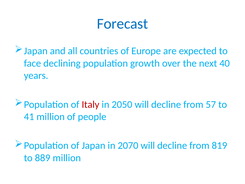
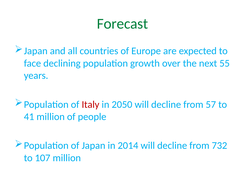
Forecast colour: blue -> green
40: 40 -> 55
2070: 2070 -> 2014
819: 819 -> 732
889: 889 -> 107
